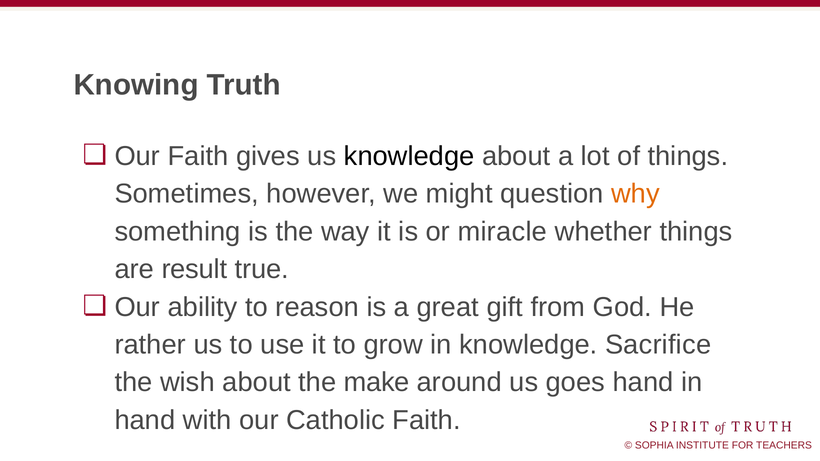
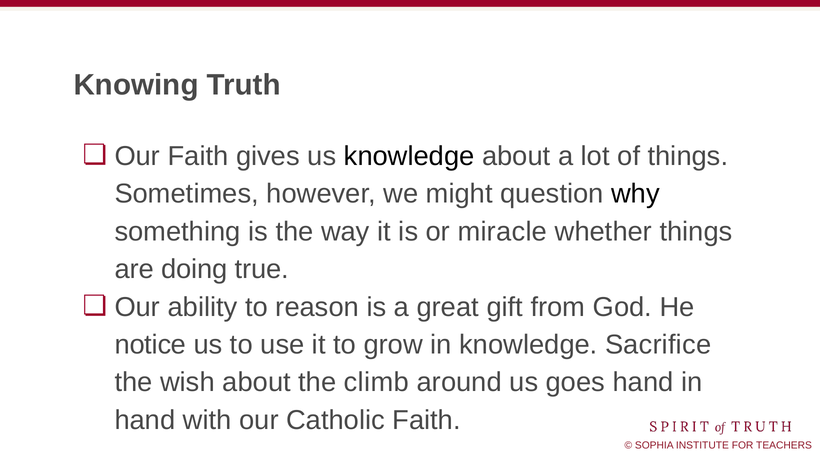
why colour: orange -> black
result: result -> doing
rather: rather -> notice
make: make -> climb
